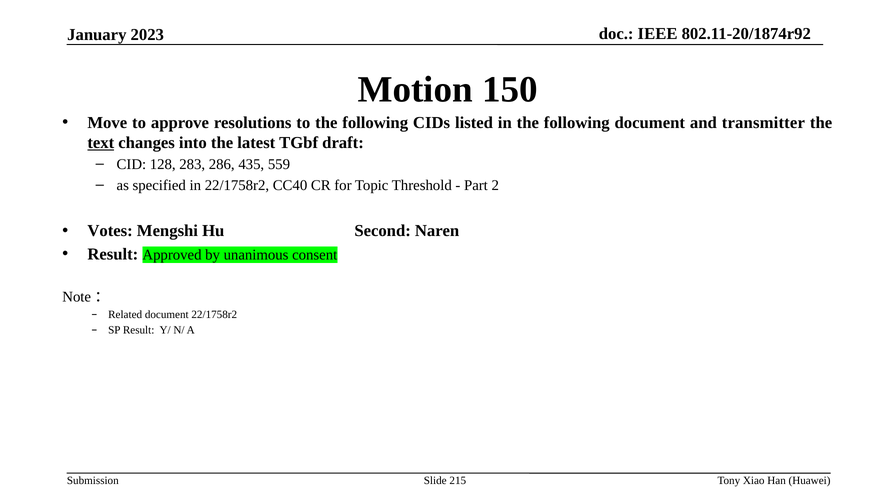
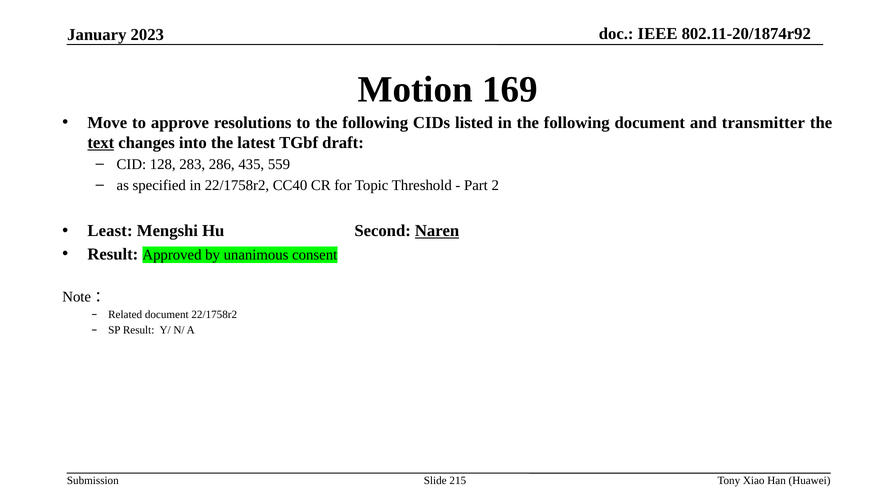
150: 150 -> 169
Votes: Votes -> Least
Naren underline: none -> present
